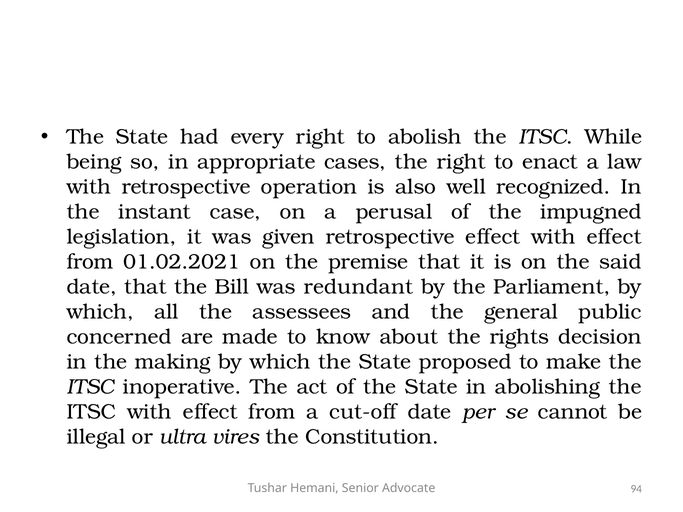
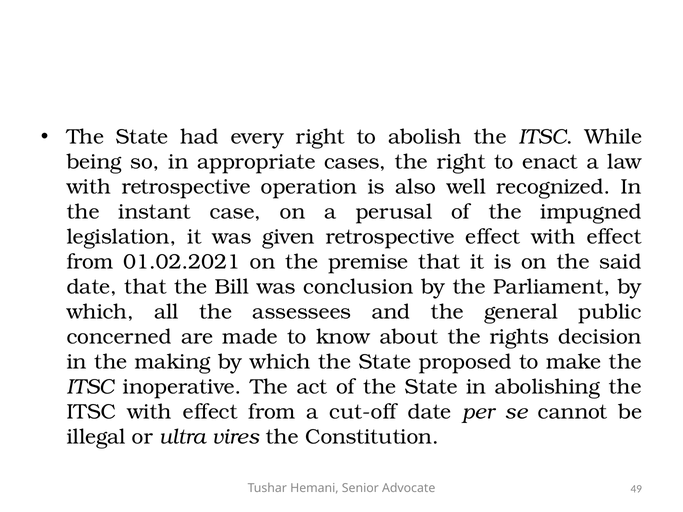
redundant: redundant -> conclusion
94: 94 -> 49
